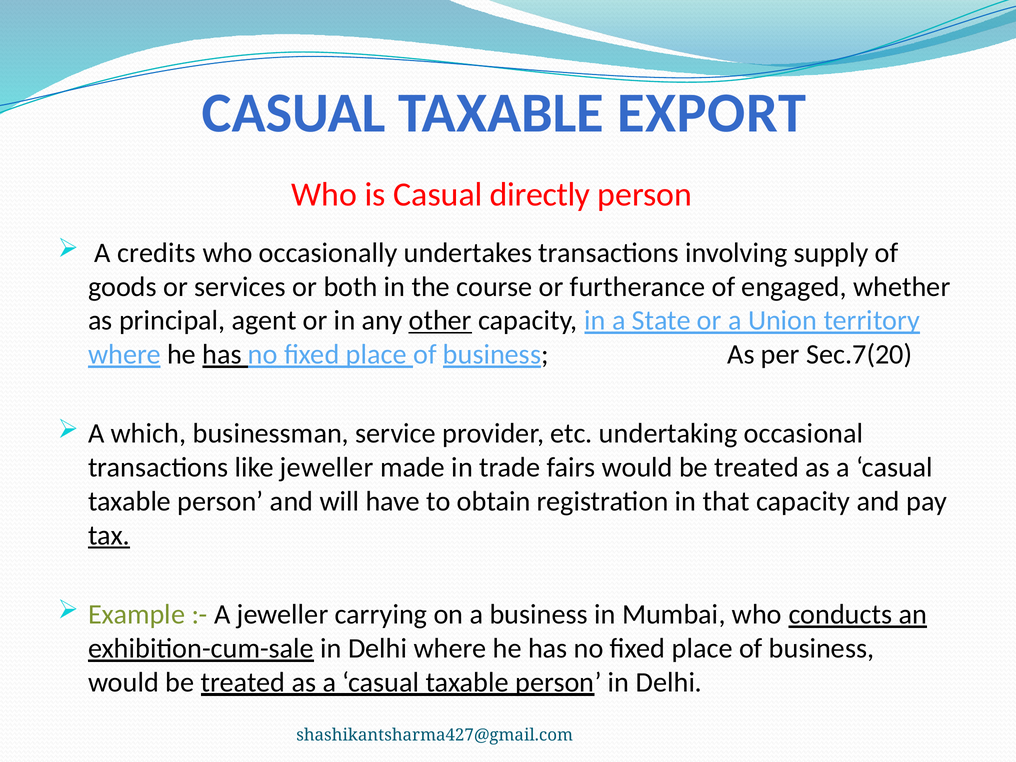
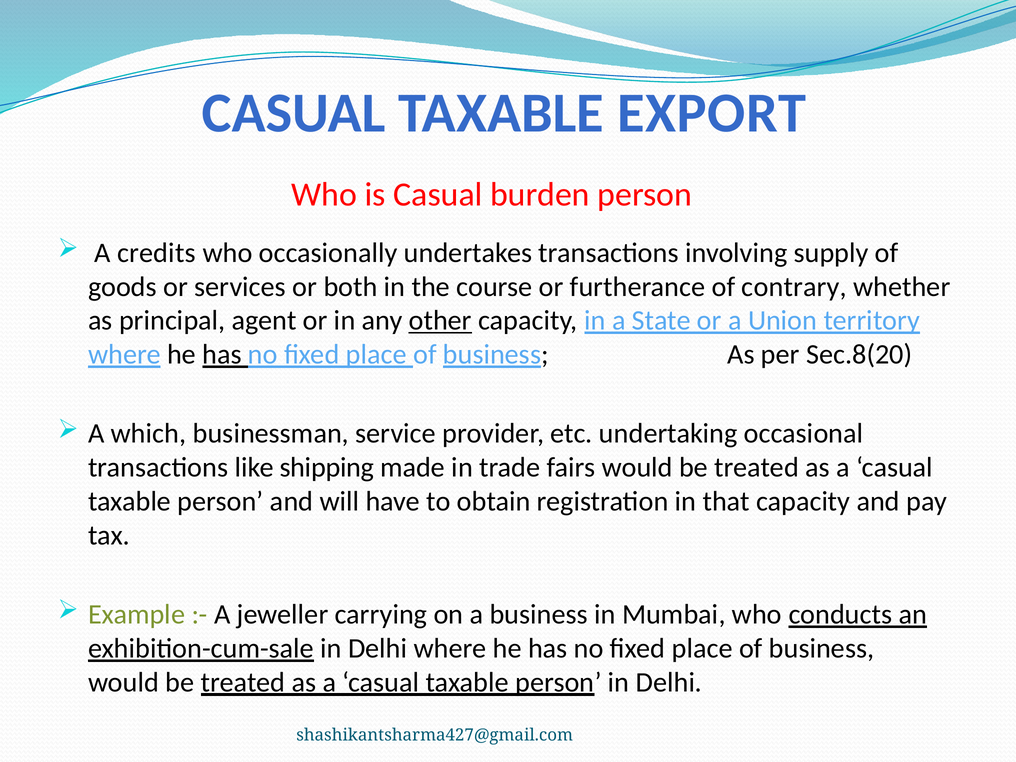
directly: directly -> burden
engaged: engaged -> contrary
Sec.7(20: Sec.7(20 -> Sec.8(20
like jeweller: jeweller -> shipping
tax underline: present -> none
